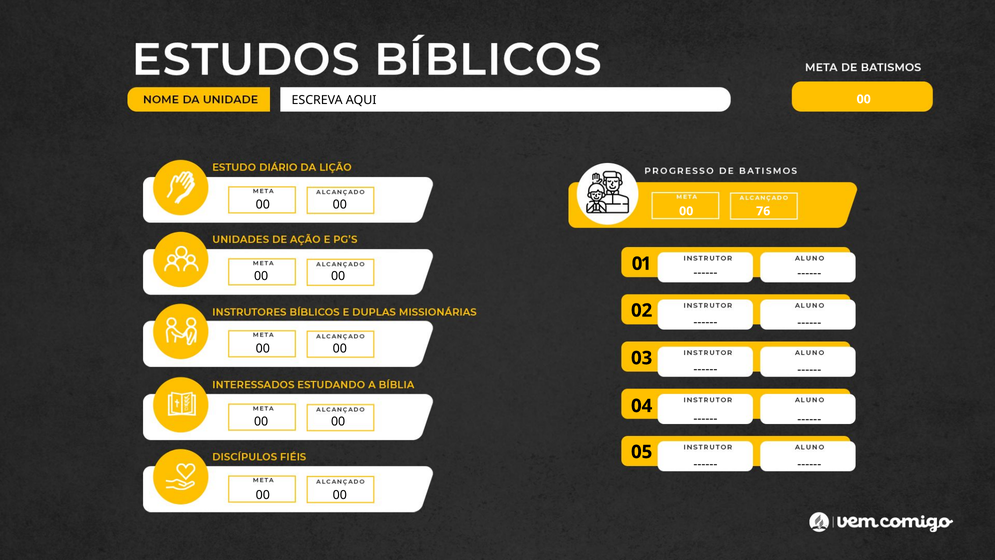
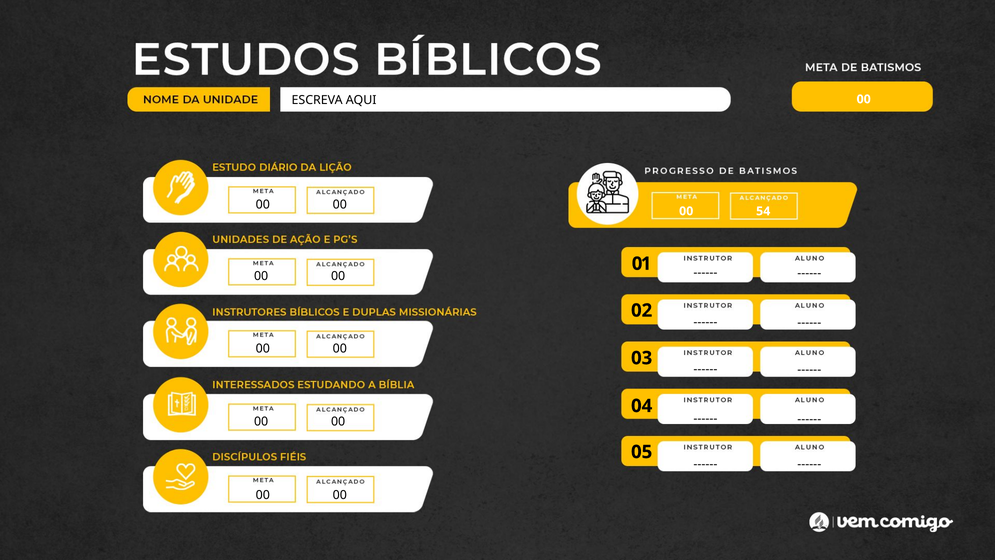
76: 76 -> 54
